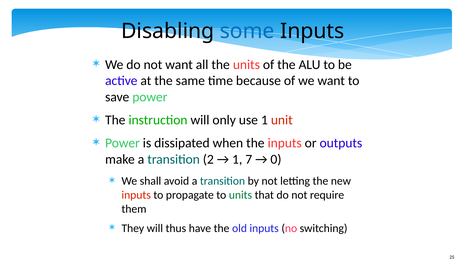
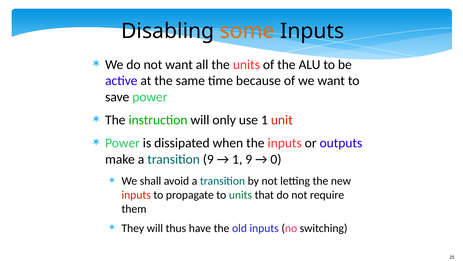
some colour: blue -> orange
transition 2: 2 -> 9
1 7: 7 -> 9
